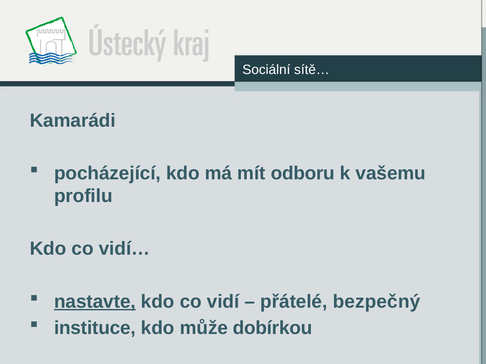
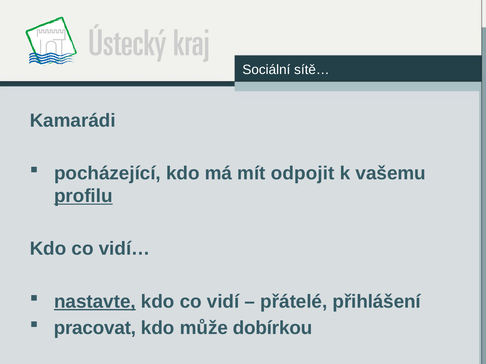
odboru: odboru -> odpojit
profilu underline: none -> present
bezpečný: bezpečný -> přihlášení
instituce: instituce -> pracovat
